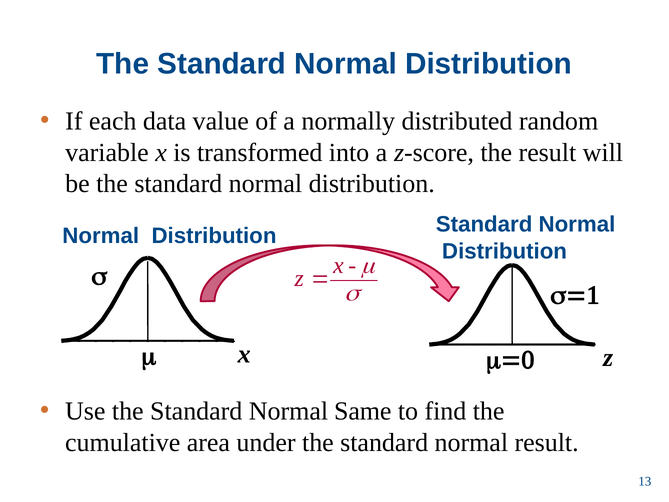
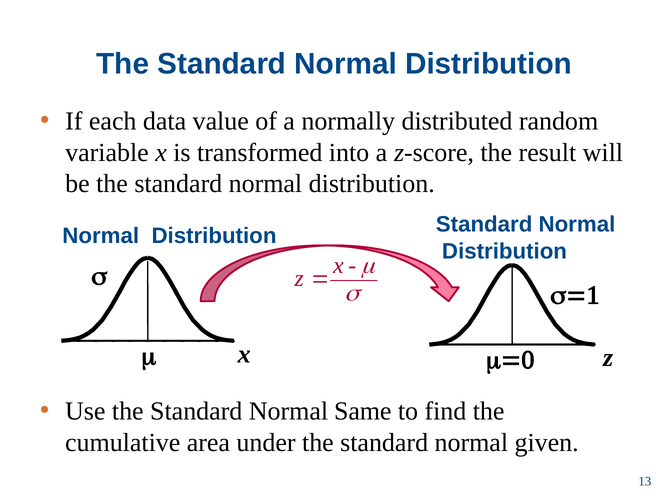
normal result: result -> given
